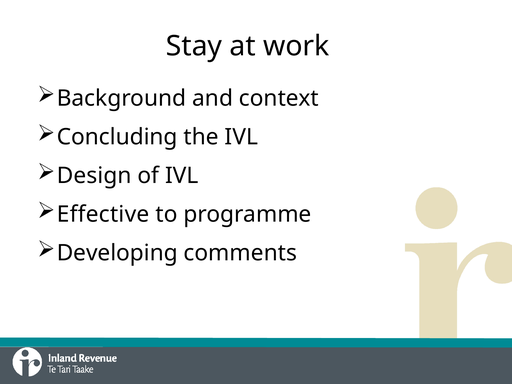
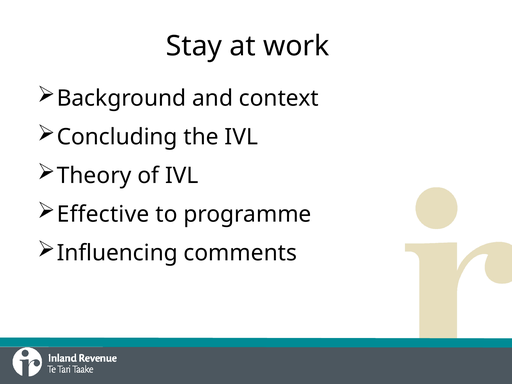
Design: Design -> Theory
Developing: Developing -> Influencing
